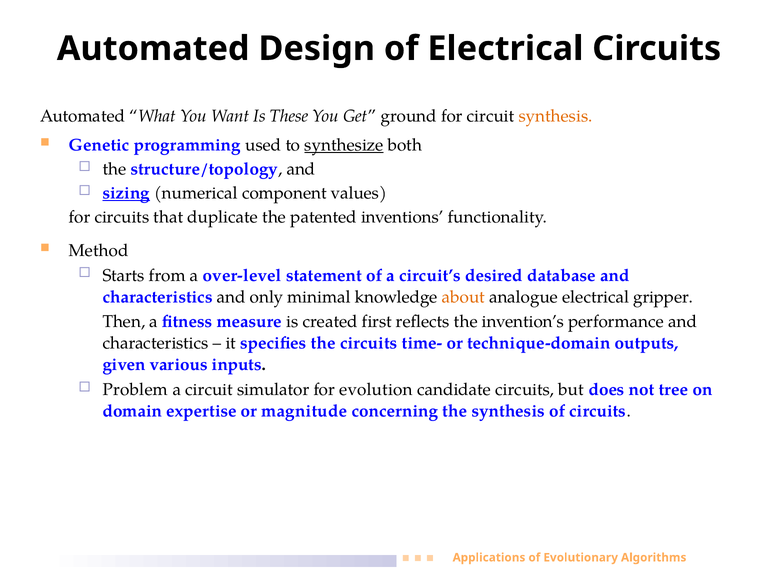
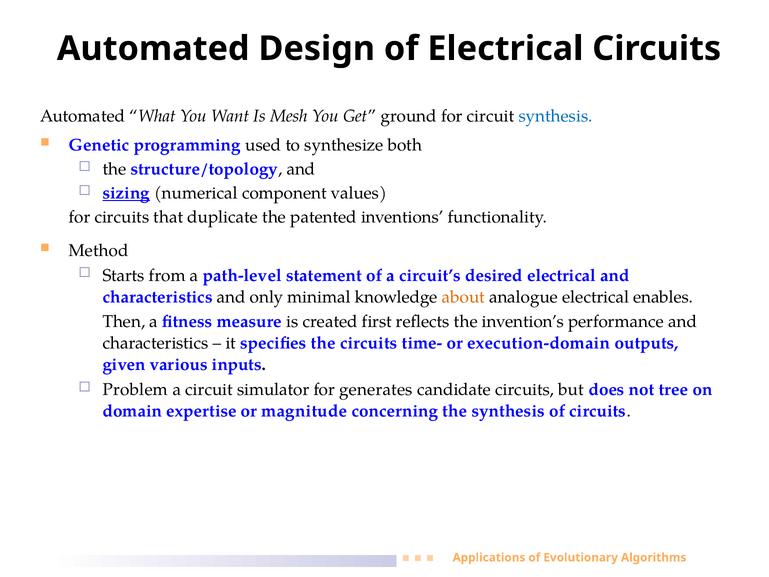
These: These -> Mesh
synthesis at (556, 116) colour: orange -> blue
synthesize underline: present -> none
over-level: over-level -> path-level
desired database: database -> electrical
gripper: gripper -> enables
technique-domain: technique-domain -> execution-domain
evolution: evolution -> generates
